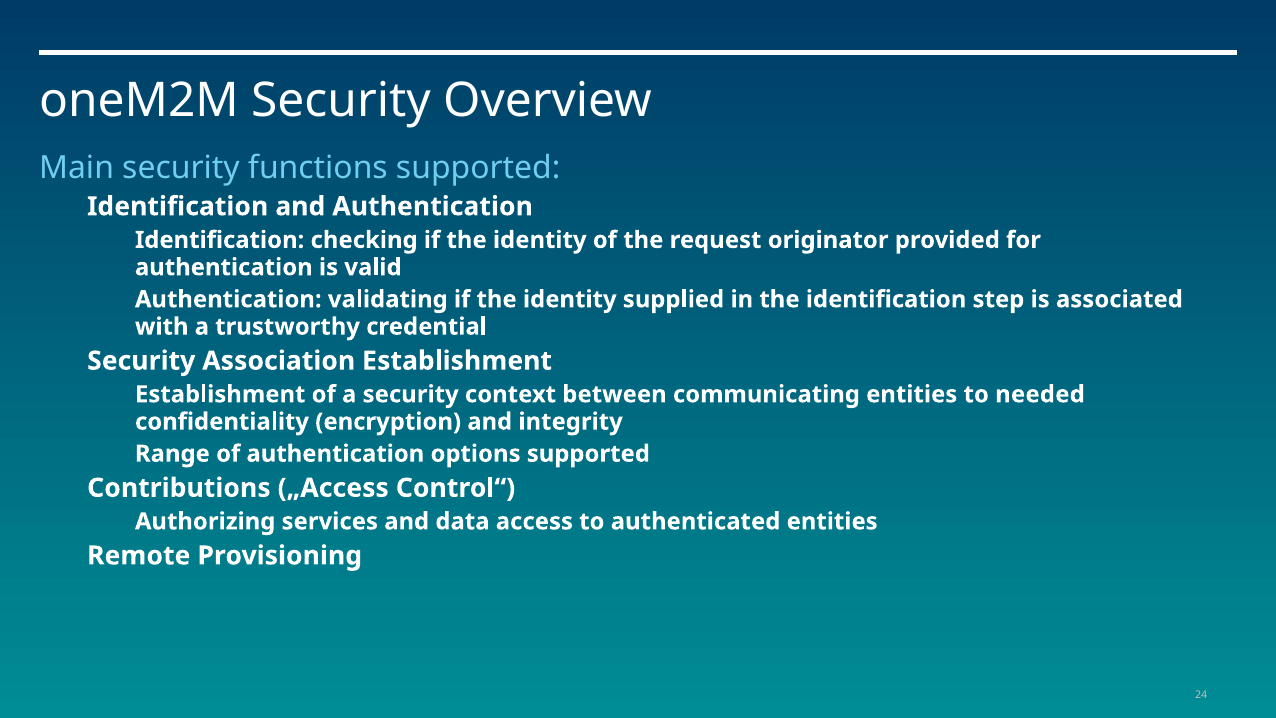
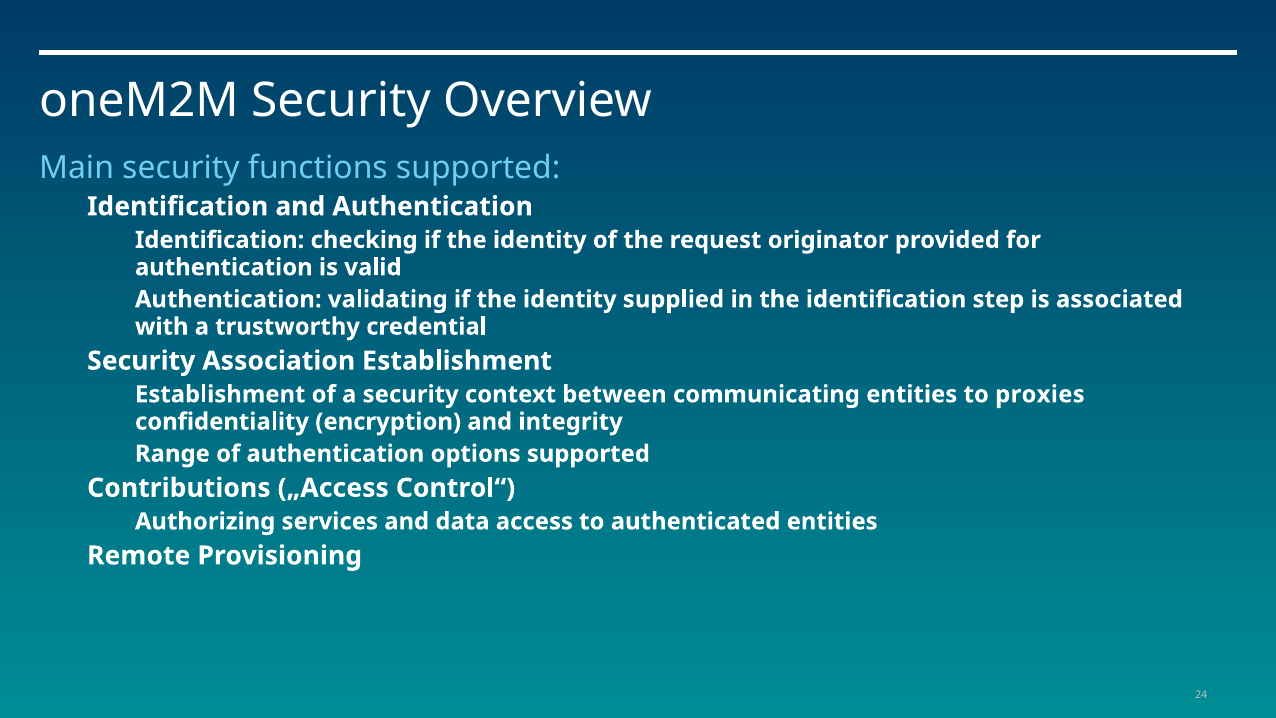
needed: needed -> proxies
